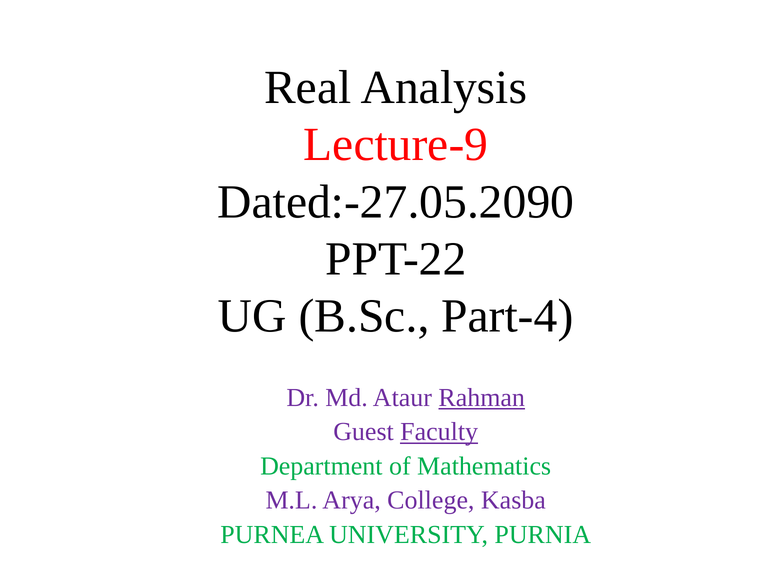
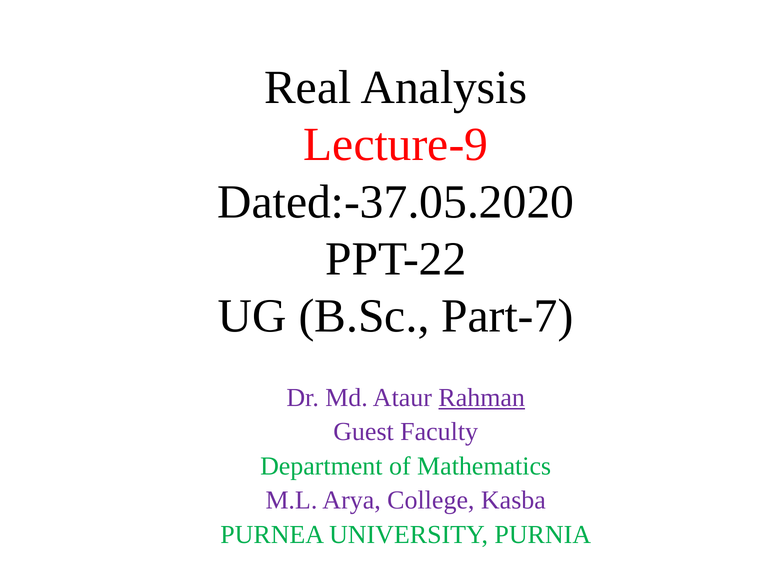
Dated:-27.05.2090: Dated:-27.05.2090 -> Dated:-37.05.2020
Part-4: Part-4 -> Part-7
Faculty underline: present -> none
